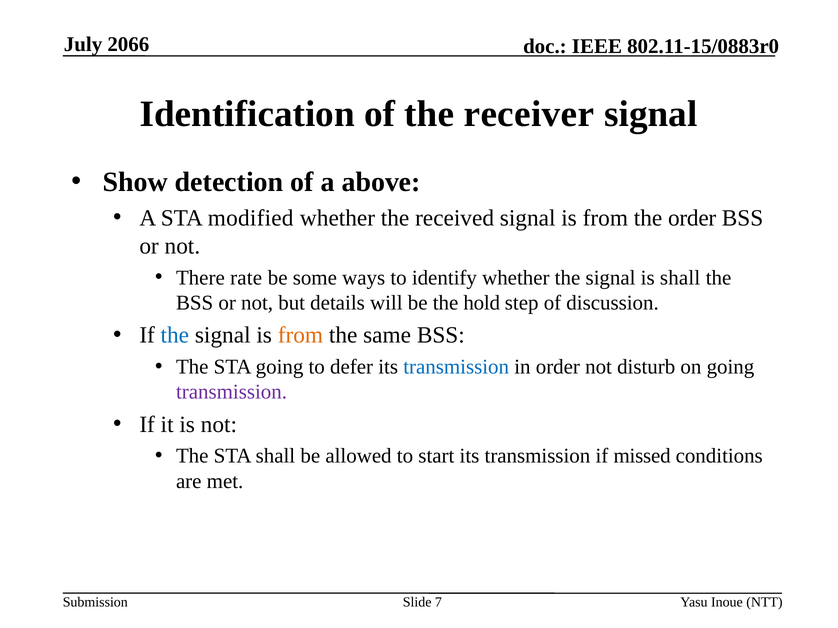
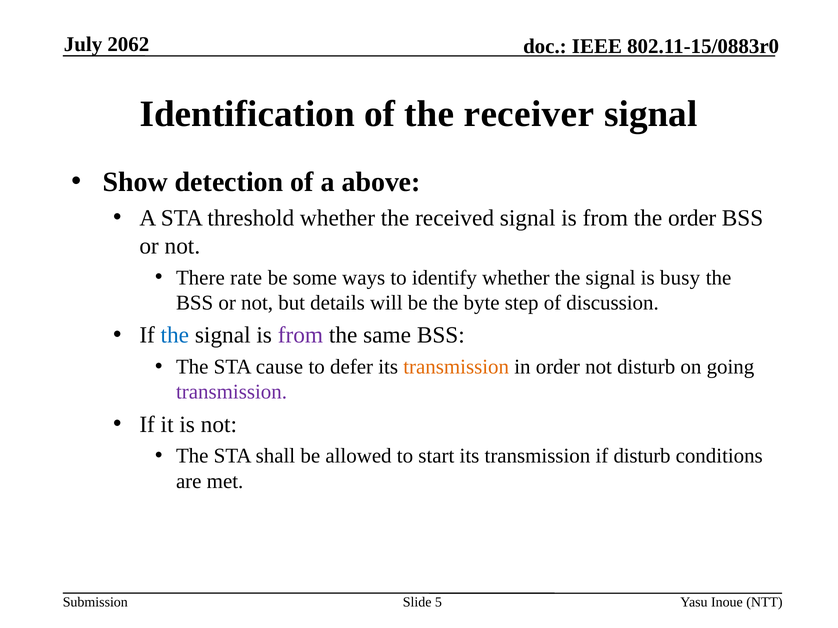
2066: 2066 -> 2062
modified: modified -> threshold
is shall: shall -> busy
hold: hold -> byte
from at (300, 336) colour: orange -> purple
STA going: going -> cause
transmission at (456, 367) colour: blue -> orange
if missed: missed -> disturb
7: 7 -> 5
